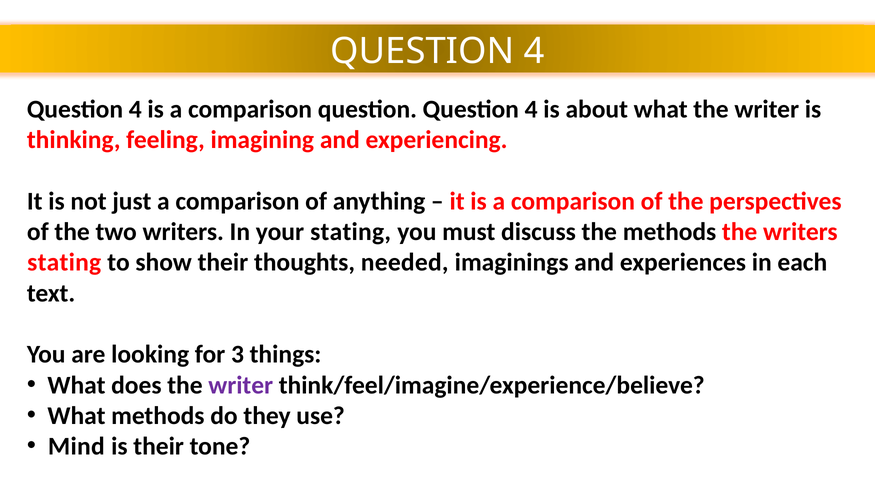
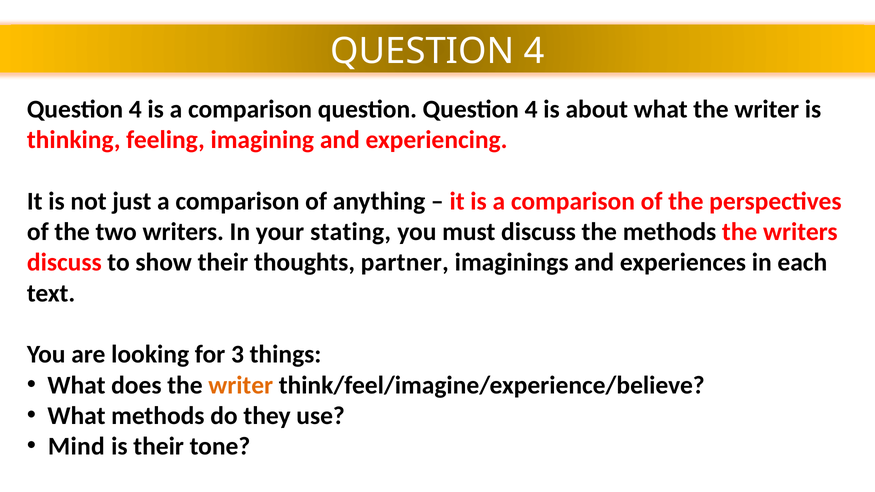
stating at (64, 263): stating -> discuss
needed: needed -> partner
writer at (241, 385) colour: purple -> orange
